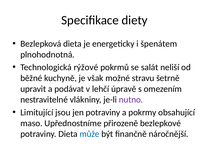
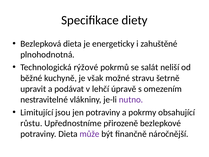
špenátem: špenátem -> zahuštěné
maso: maso -> růstu
může colour: blue -> purple
